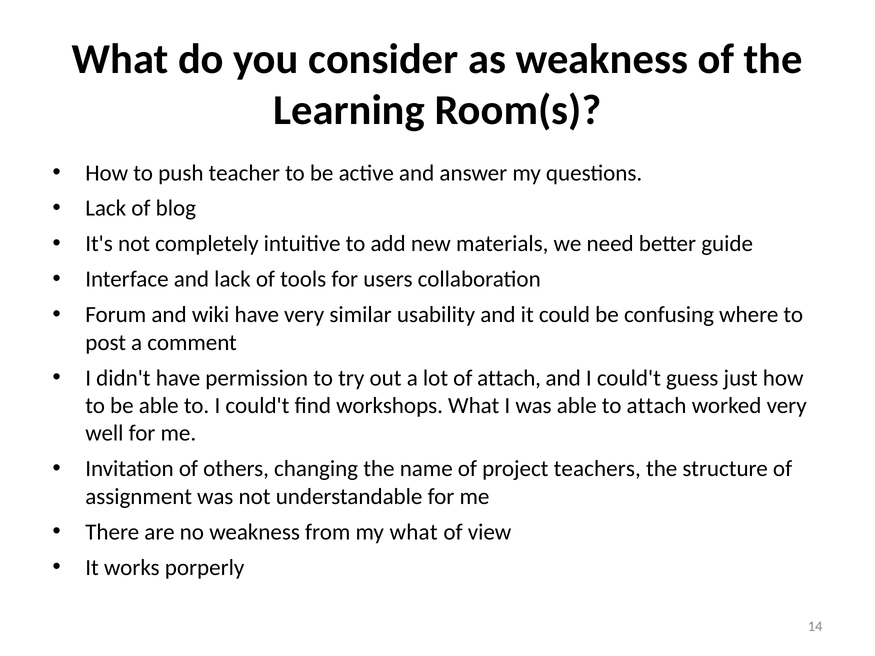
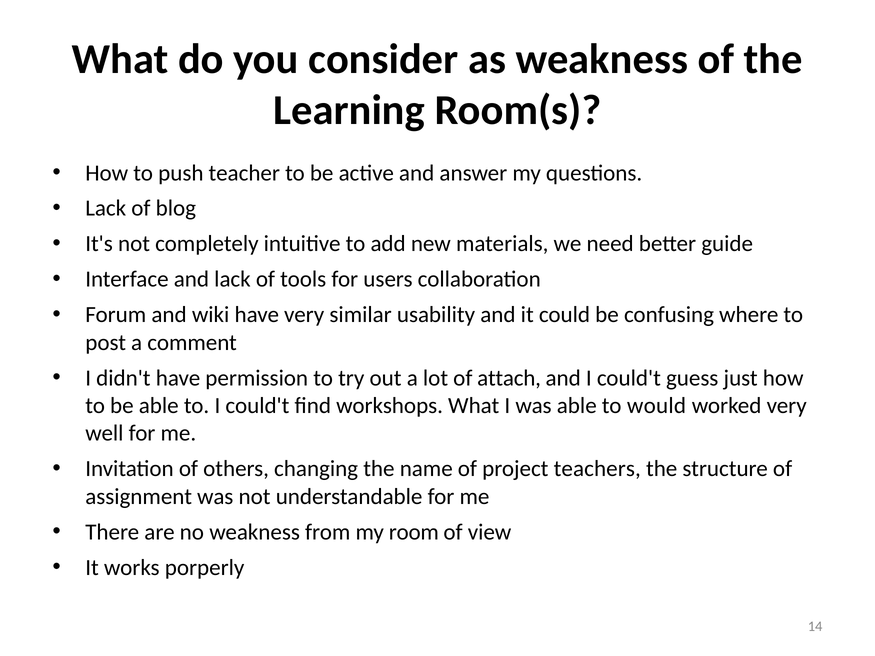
to attach: attach -> would
my what: what -> room
